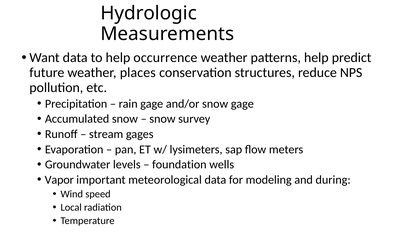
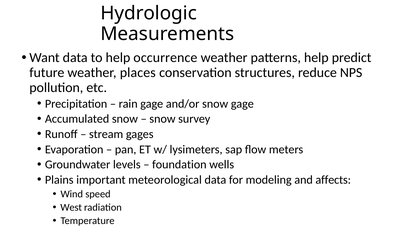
Vapor: Vapor -> Plains
during: during -> affects
Local: Local -> West
